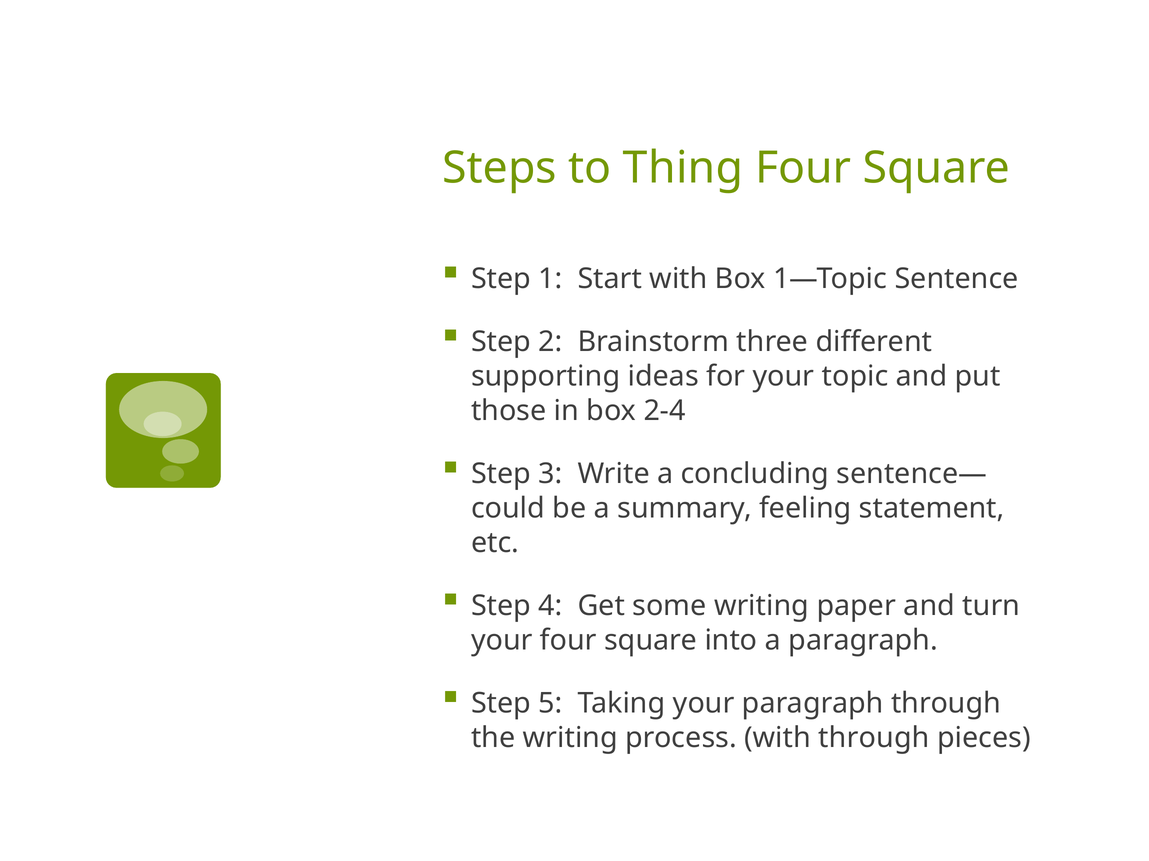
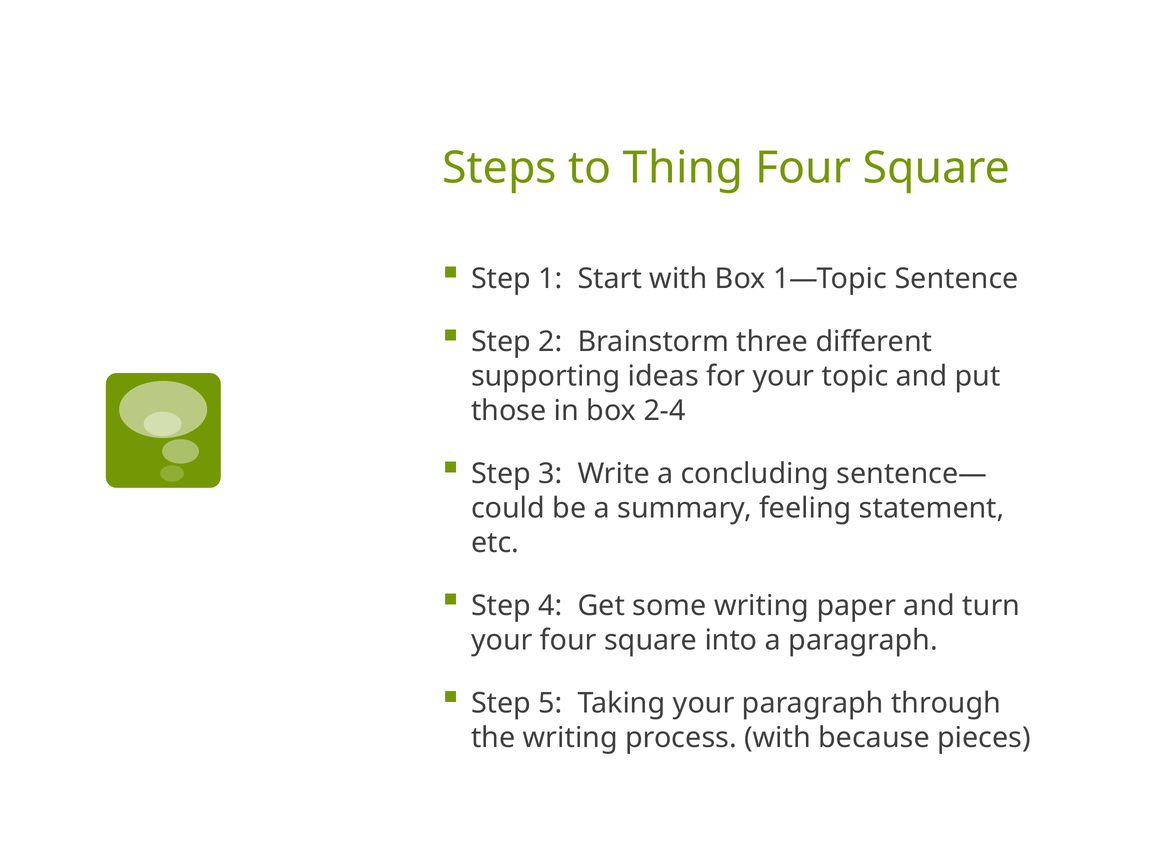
with through: through -> because
